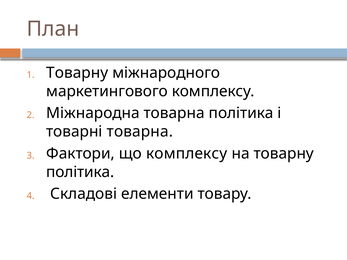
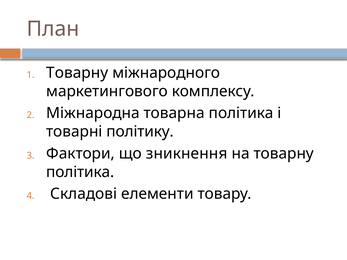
товарні товарна: товарна -> політику
що комплексу: комплексу -> зникнення
